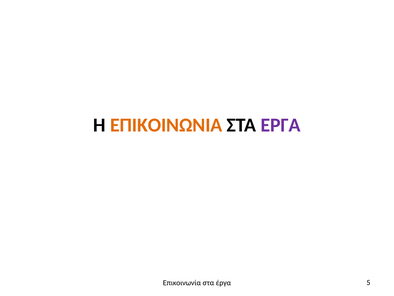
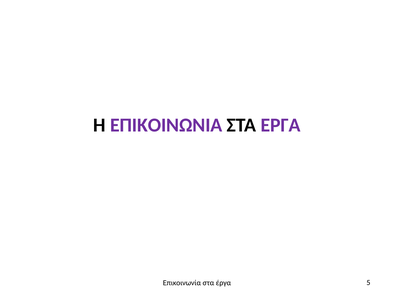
ΕΠΙΚΟΙΝΩΝΙΑ colour: orange -> purple
